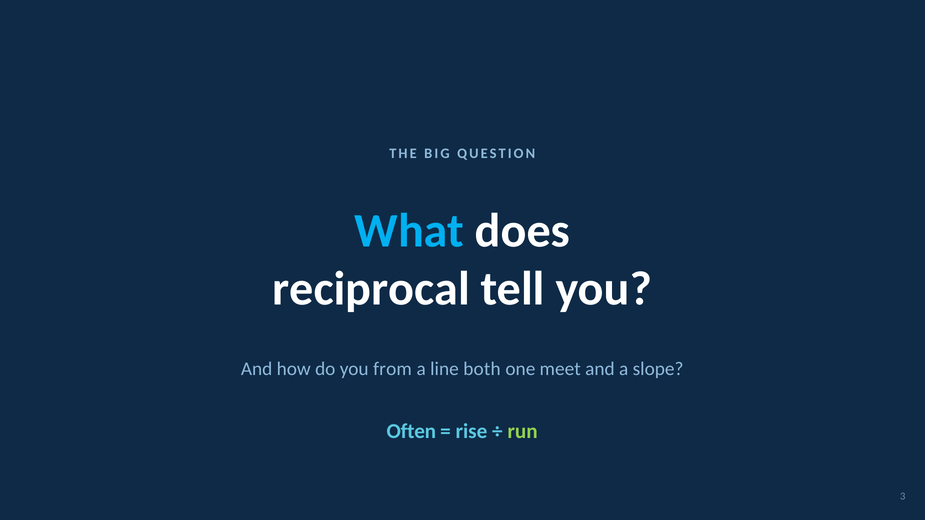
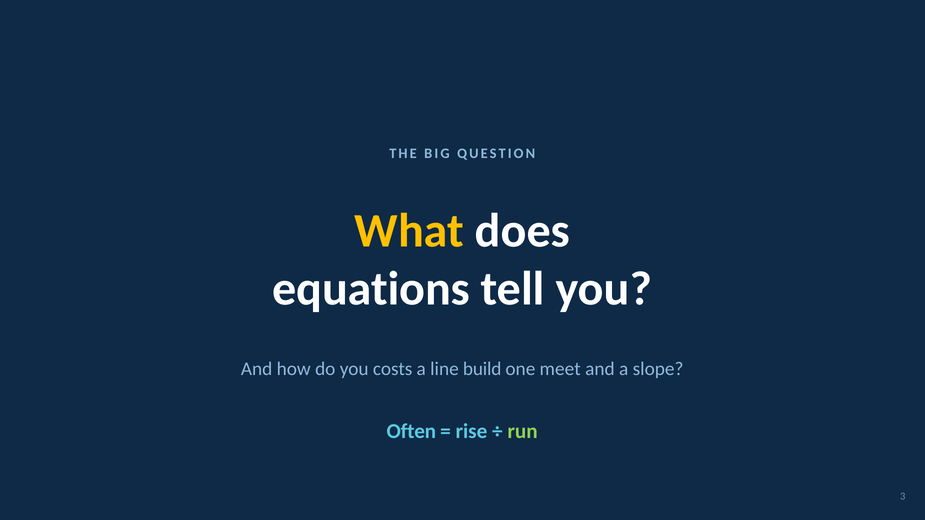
What colour: light blue -> yellow
reciprocal: reciprocal -> equations
from: from -> costs
both: both -> build
